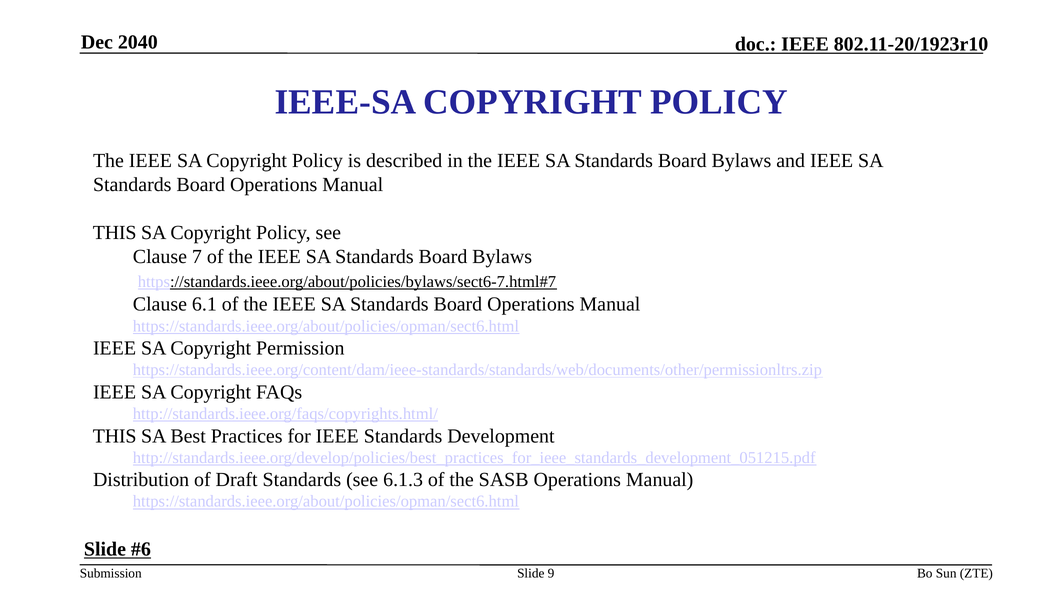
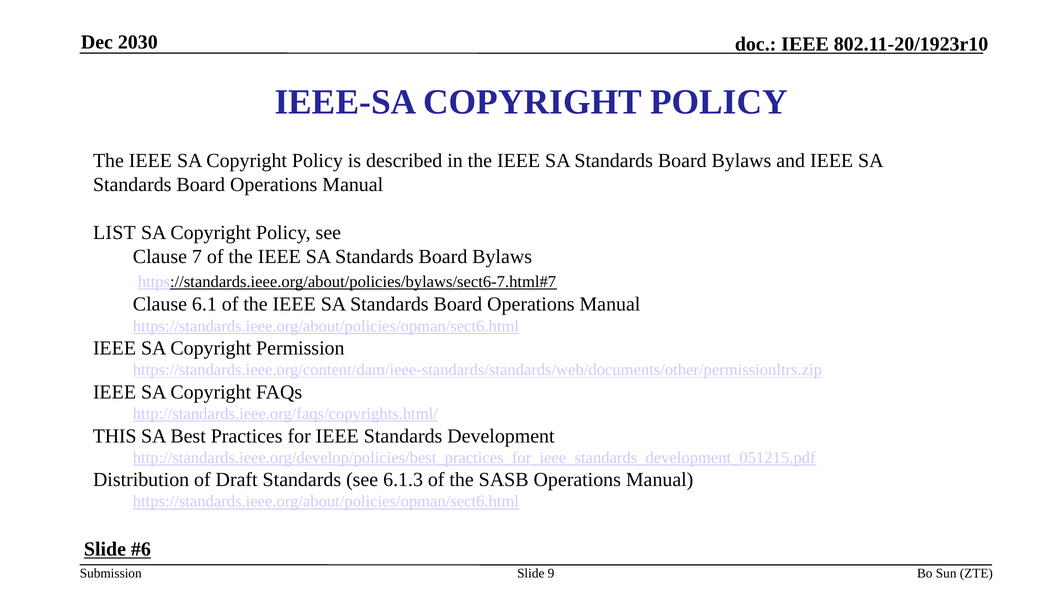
2040: 2040 -> 2030
THIS at (115, 233): THIS -> LIST
